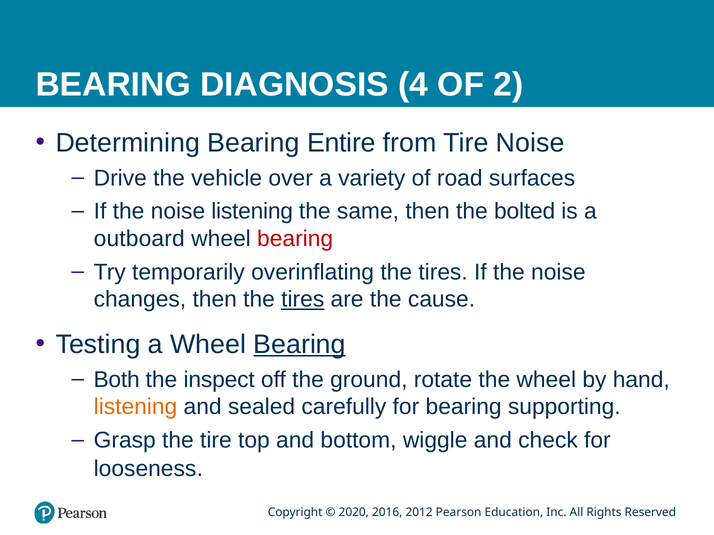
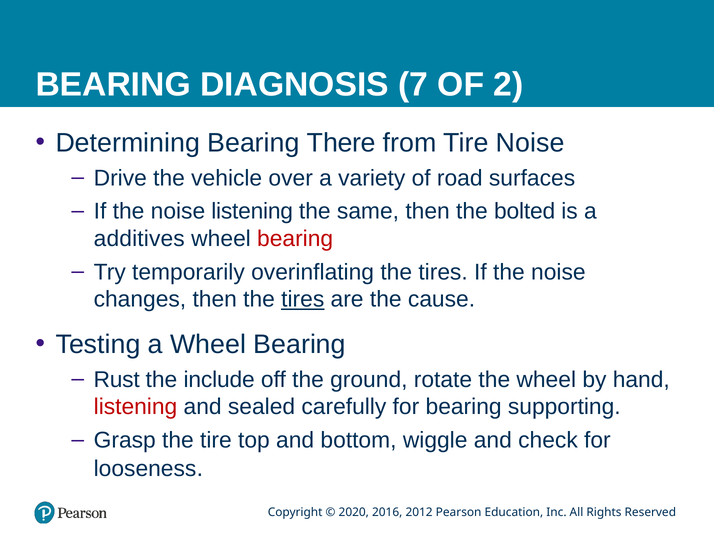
4: 4 -> 7
Entire: Entire -> There
outboard: outboard -> additives
Bearing at (300, 345) underline: present -> none
Both: Both -> Rust
inspect: inspect -> include
listening at (135, 407) colour: orange -> red
